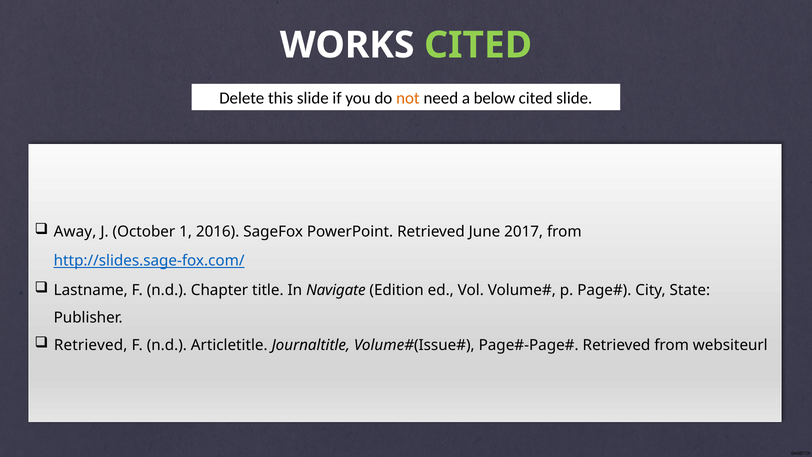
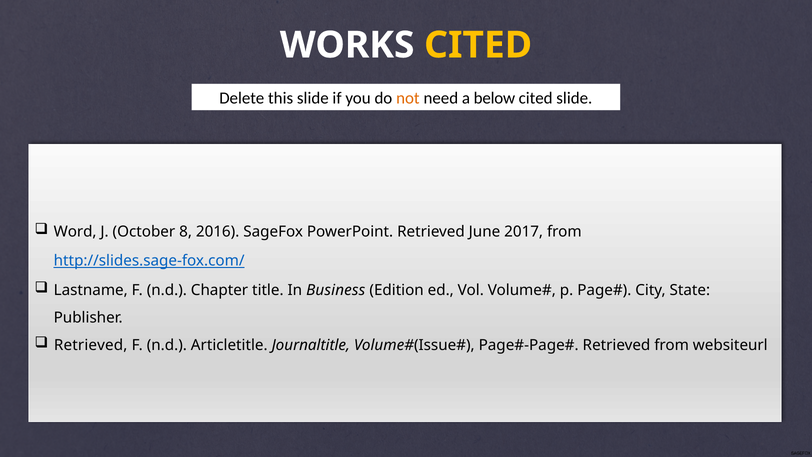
CITED at (478, 45) colour: light green -> yellow
Away: Away -> Word
1: 1 -> 8
Navigate: Navigate -> Business
